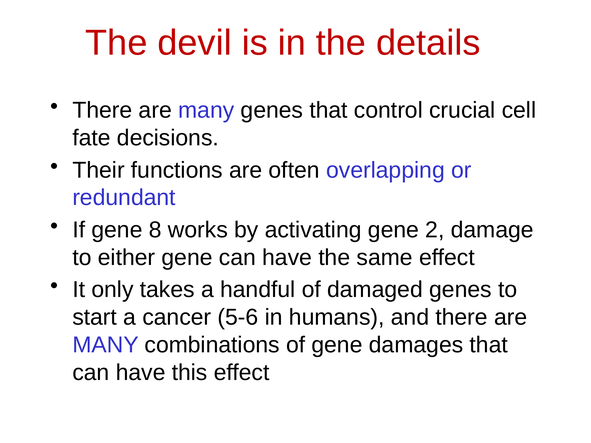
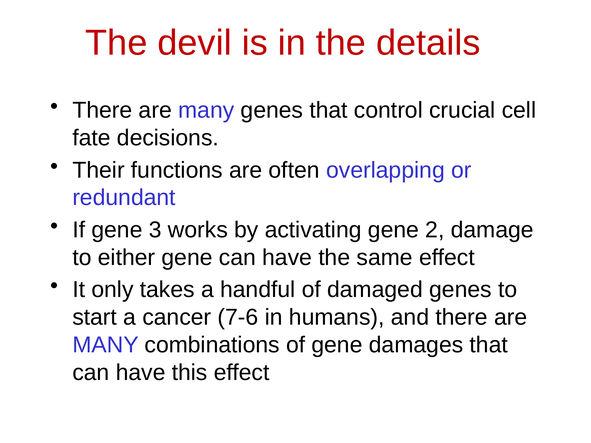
8: 8 -> 3
5-6: 5-6 -> 7-6
